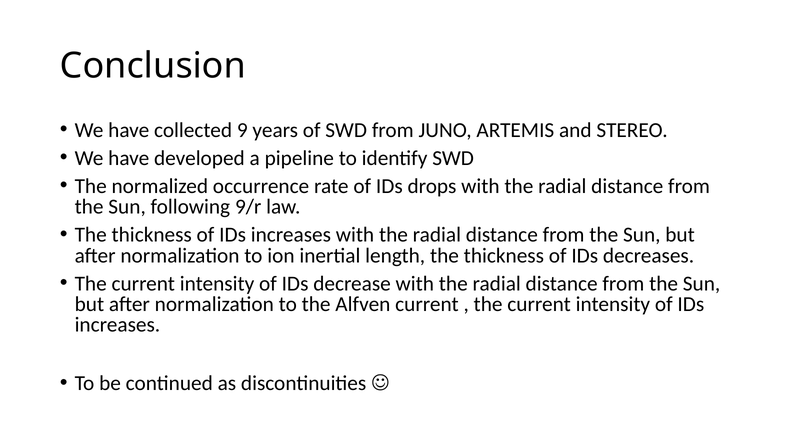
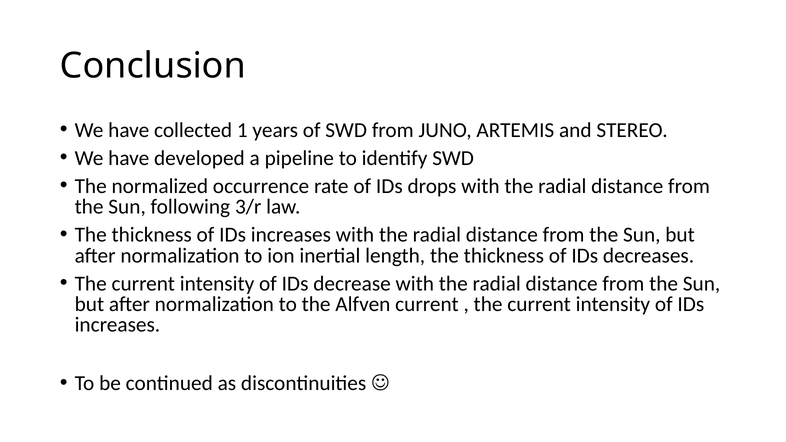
9: 9 -> 1
9/r: 9/r -> 3/r
